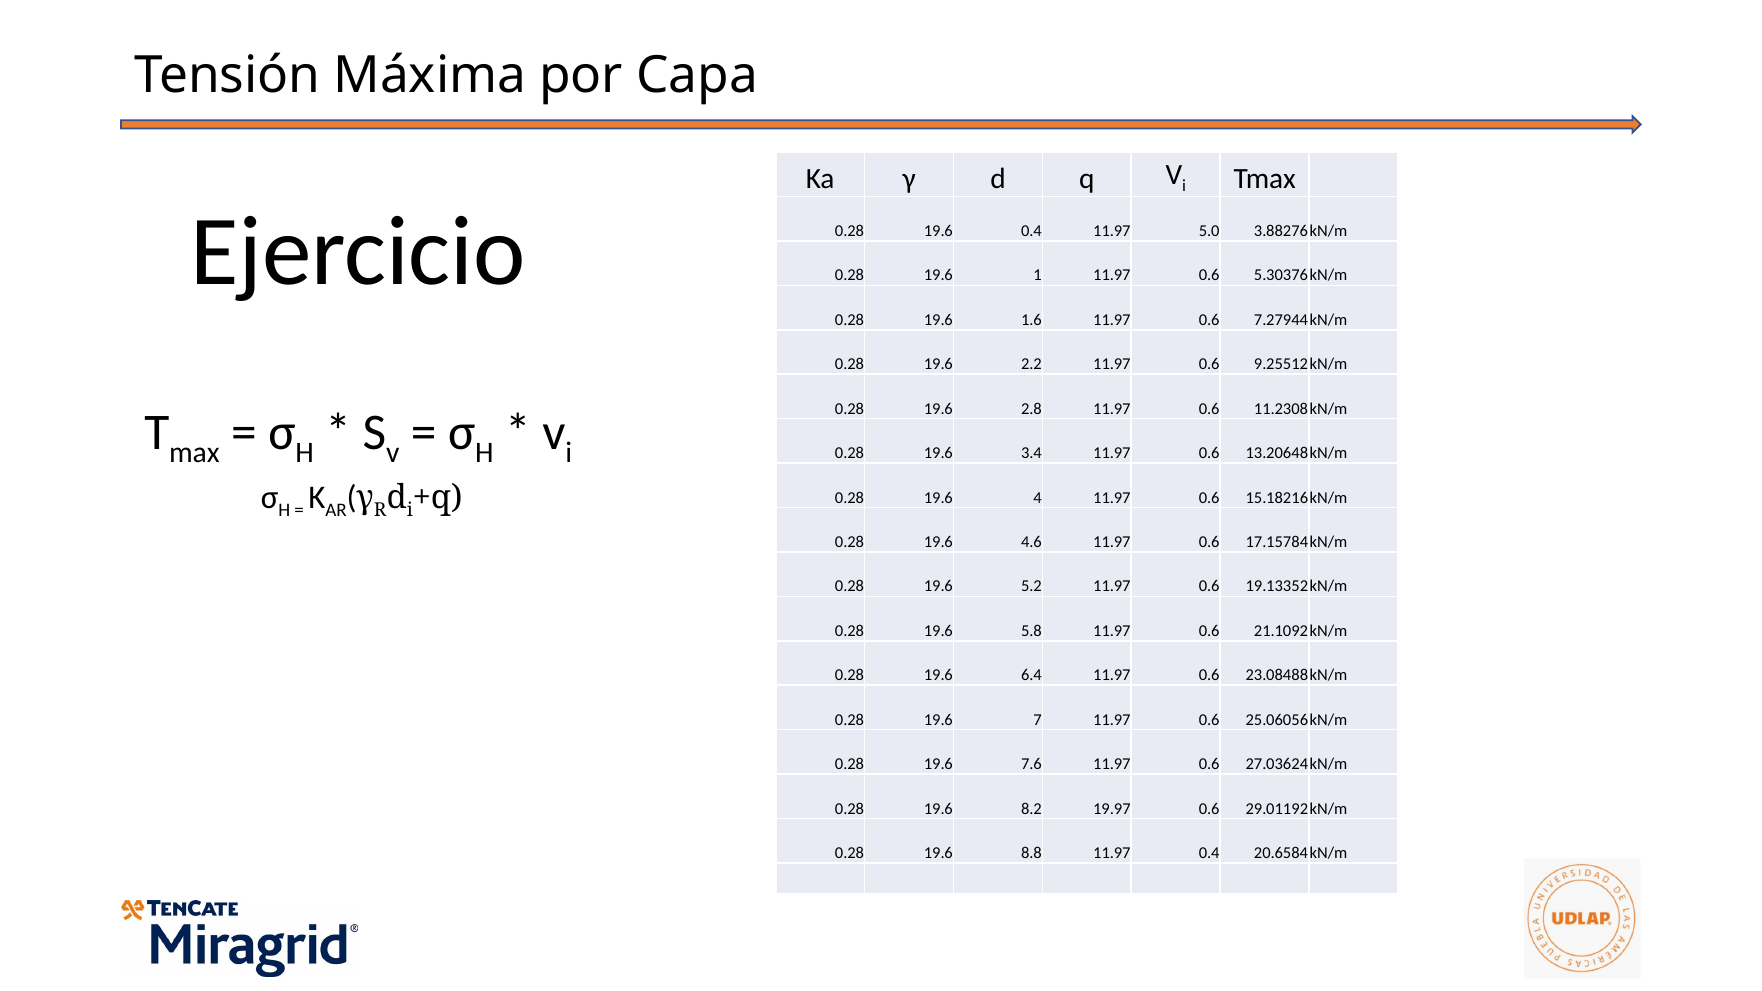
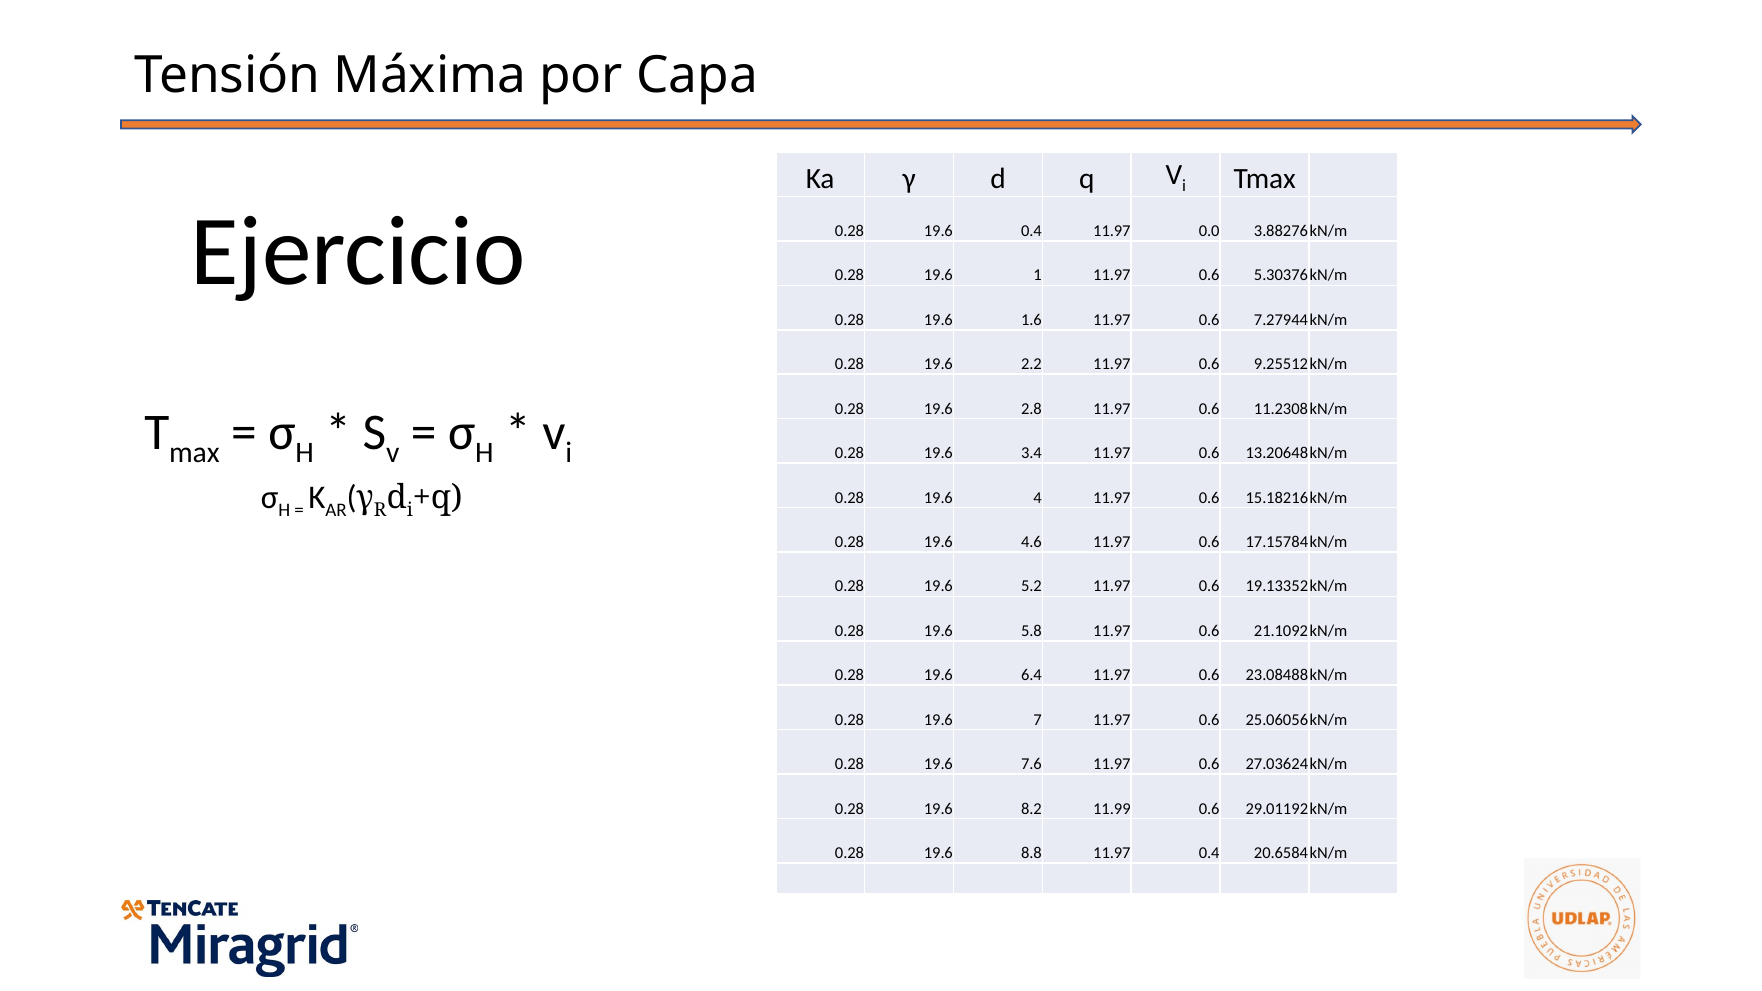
5.0: 5.0 -> 0.0
19.97: 19.97 -> 11.99
